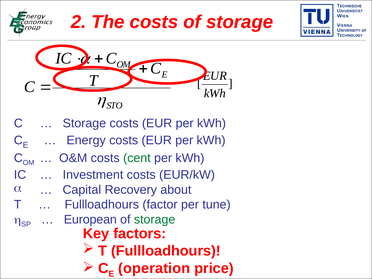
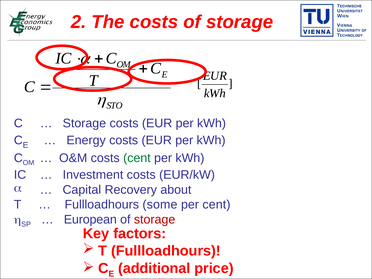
factor: factor -> some
per tune: tune -> cent
storage at (155, 220) colour: green -> red
operation: operation -> additional
